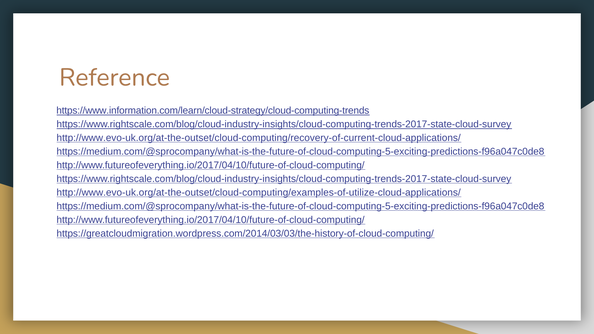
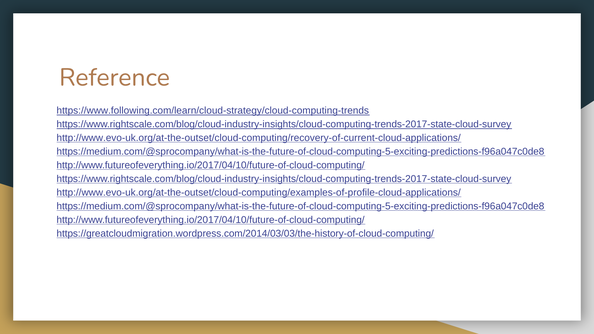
https://www.information.com/learn/cloud-strategy/cloud-computing-trends: https://www.information.com/learn/cloud-strategy/cloud-computing-trends -> https://www.following.com/learn/cloud-strategy/cloud-computing-trends
http://www.evo-uk.org/at-the-outset/cloud-computing/examples-of-utilize-cloud-applications/: http://www.evo-uk.org/at-the-outset/cloud-computing/examples-of-utilize-cloud-applications/ -> http://www.evo-uk.org/at-the-outset/cloud-computing/examples-of-profile-cloud-applications/
